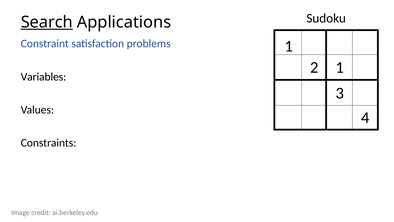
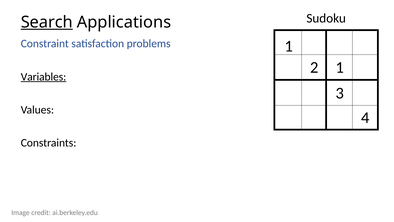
Variables underline: none -> present
